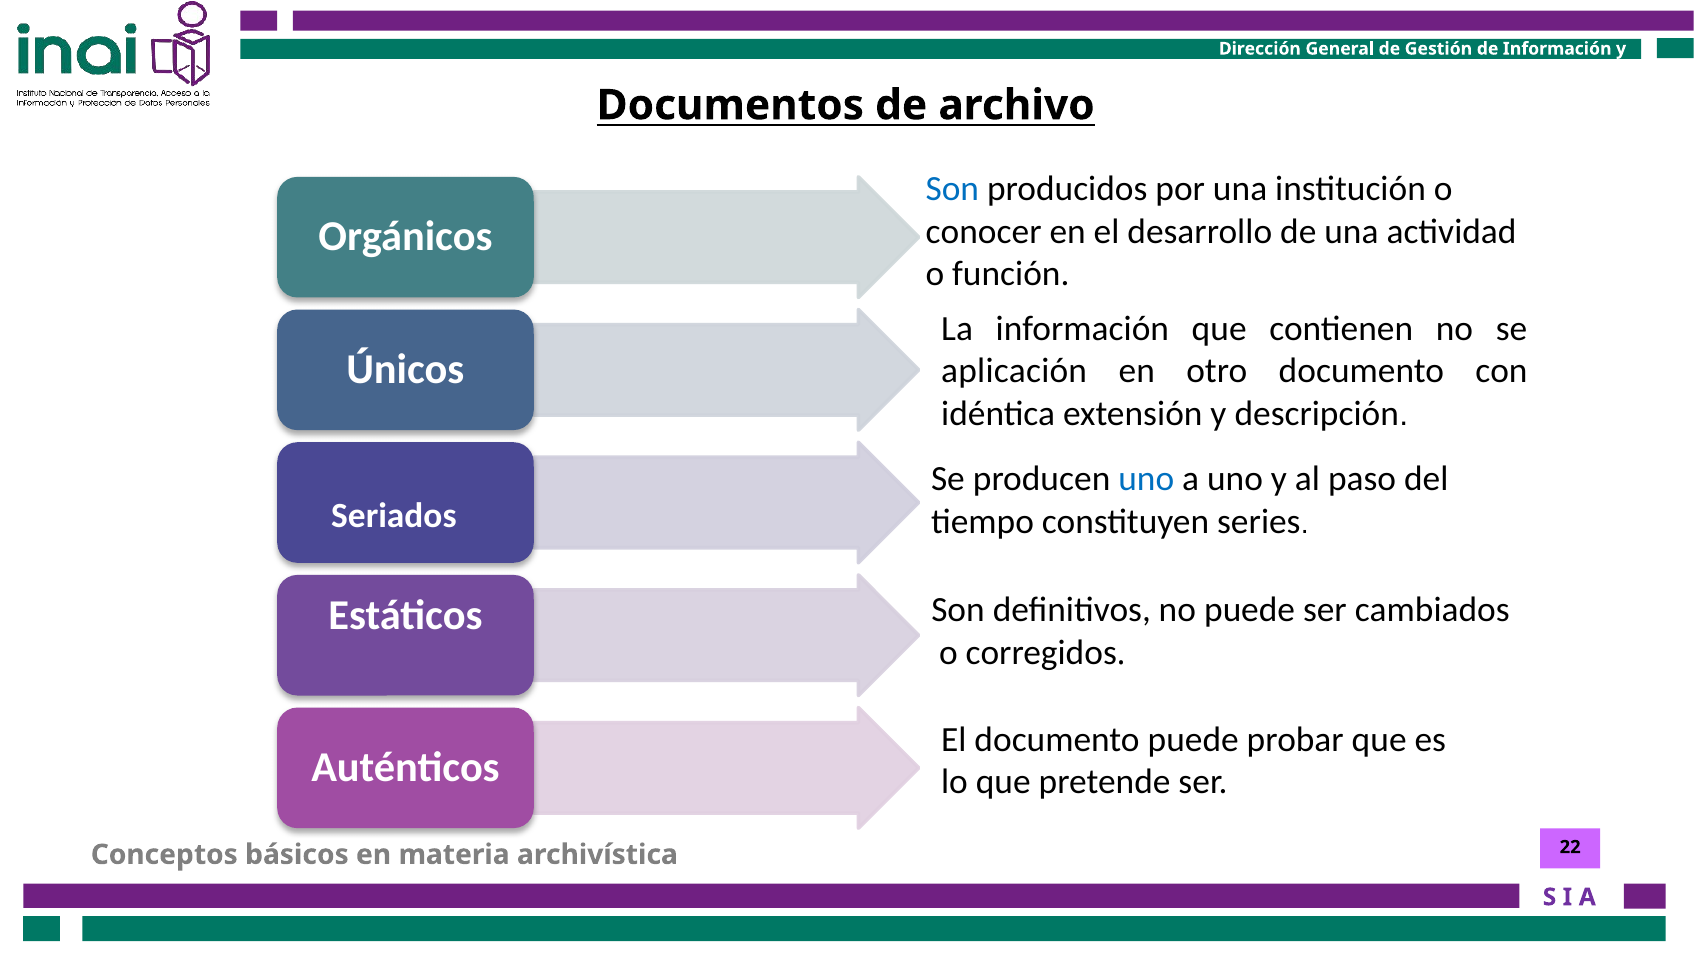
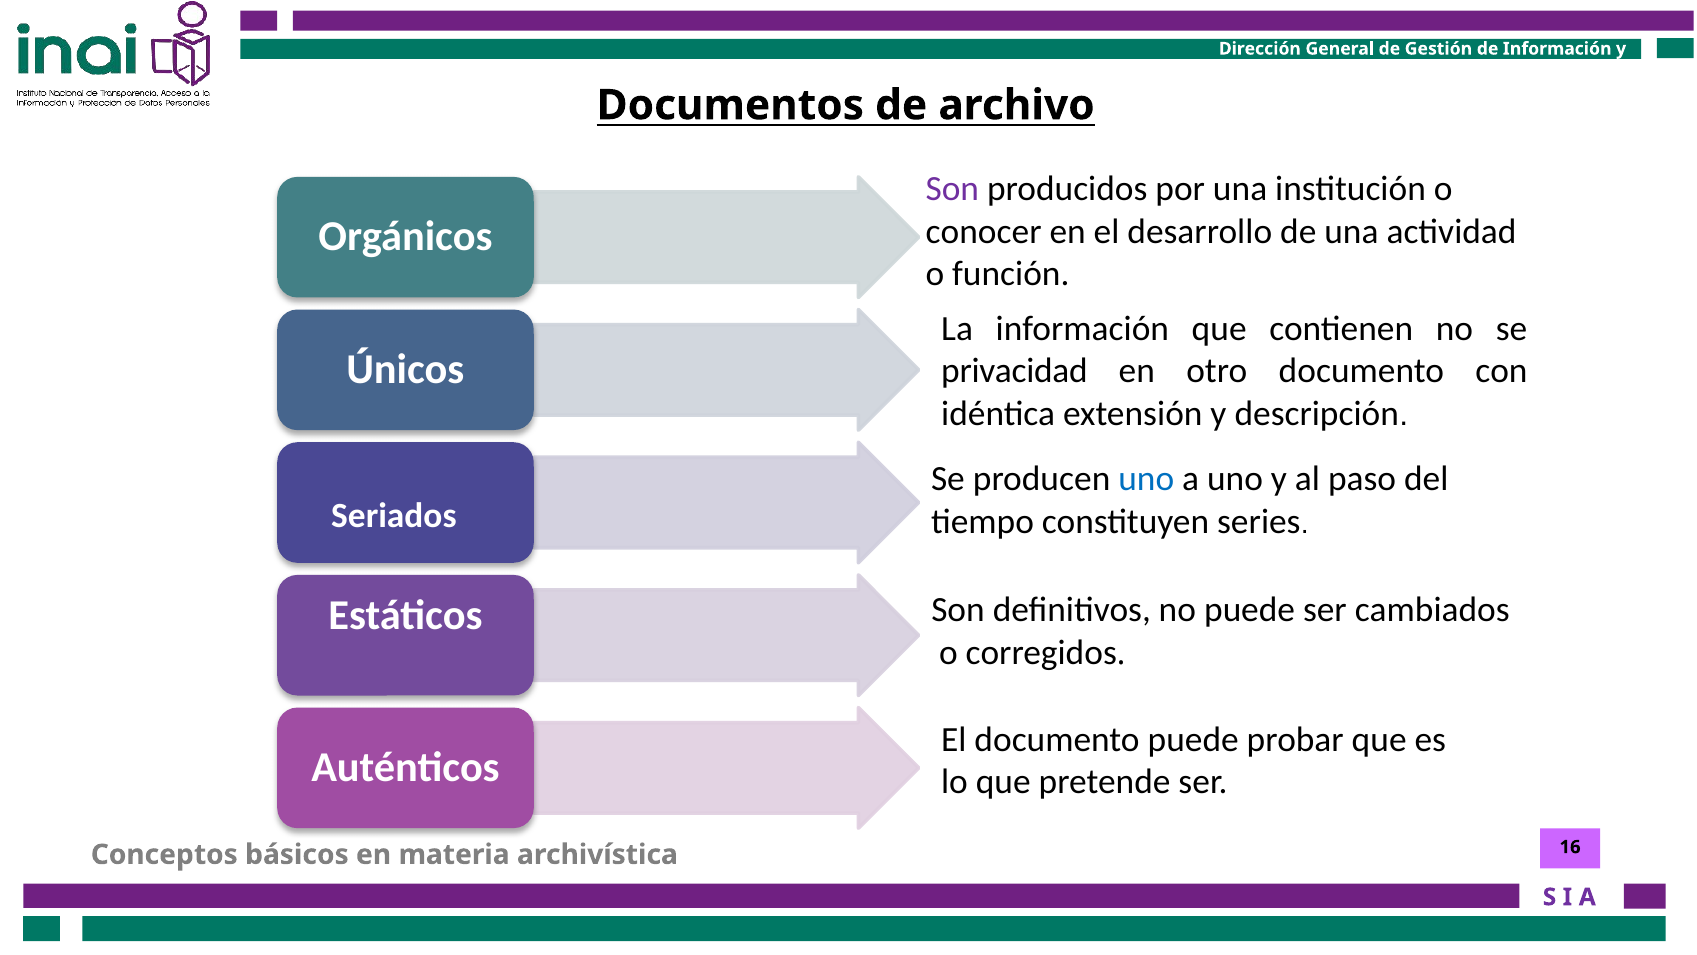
Son at (952, 189) colour: blue -> purple
aplicación: aplicación -> privacidad
22: 22 -> 16
